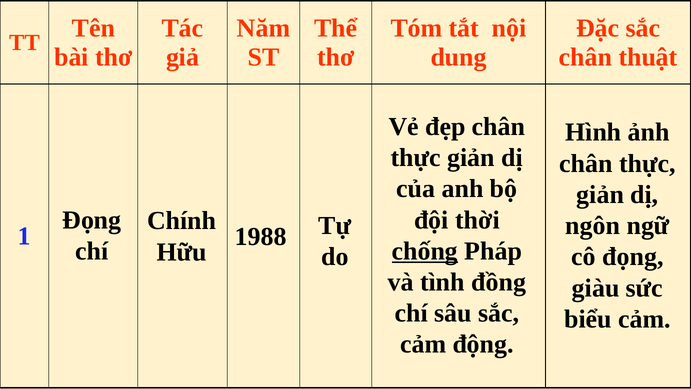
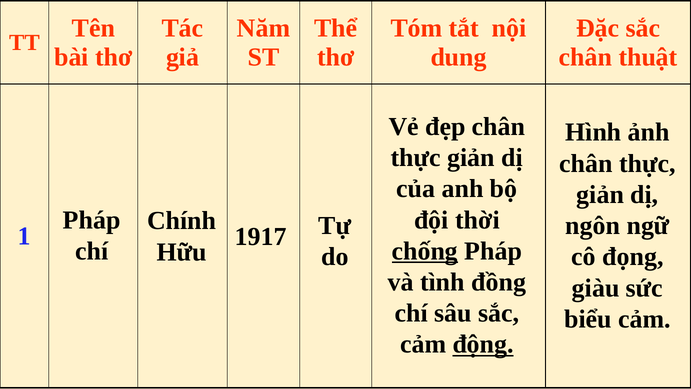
Đọng at (92, 220): Đọng -> Pháp
1988: 1988 -> 1917
động underline: none -> present
